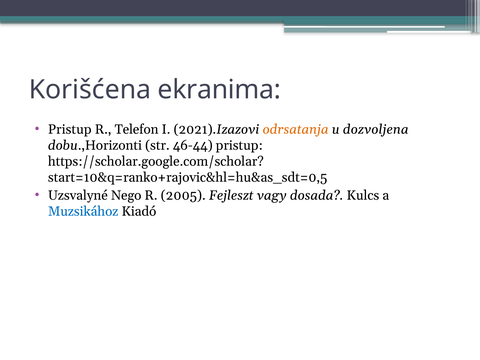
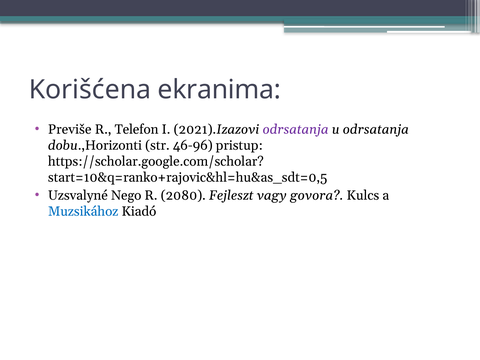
Pristup at (70, 129): Pristup -> Previše
odrsatanja at (296, 129) colour: orange -> purple
u dozvoljena: dozvoljena -> odrsatanja
46-44: 46-44 -> 46-96
2005: 2005 -> 2080
dosada: dosada -> govora
